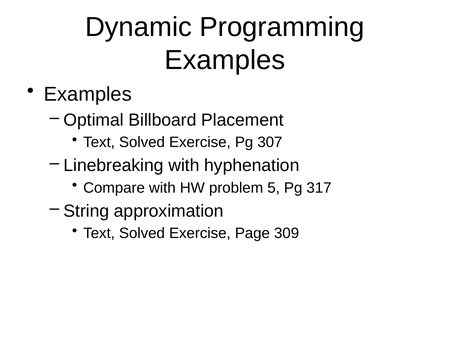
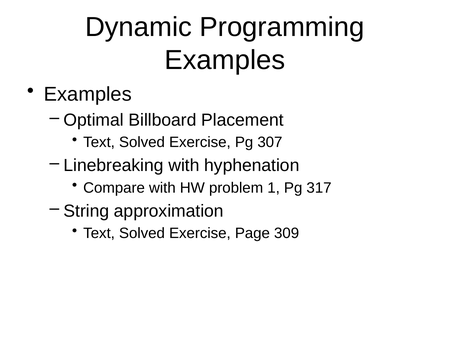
5: 5 -> 1
